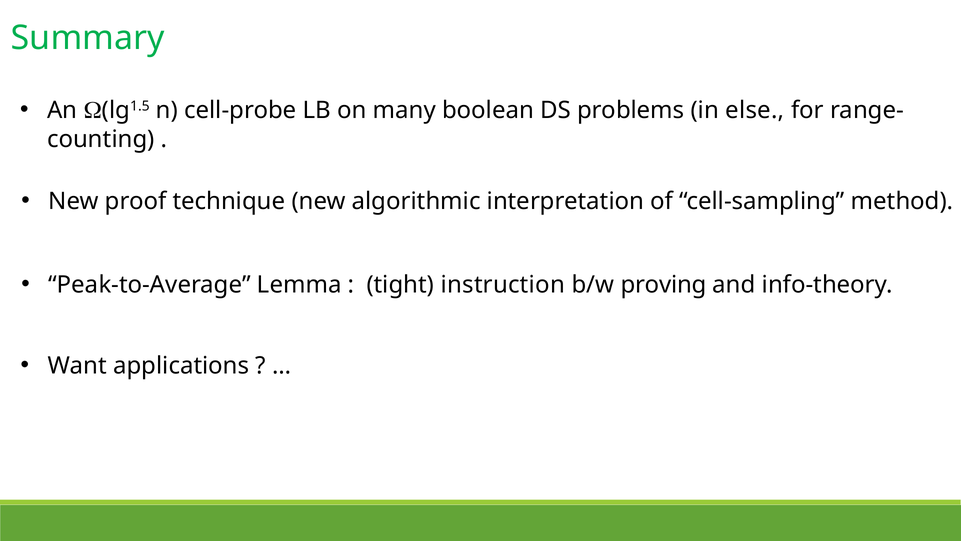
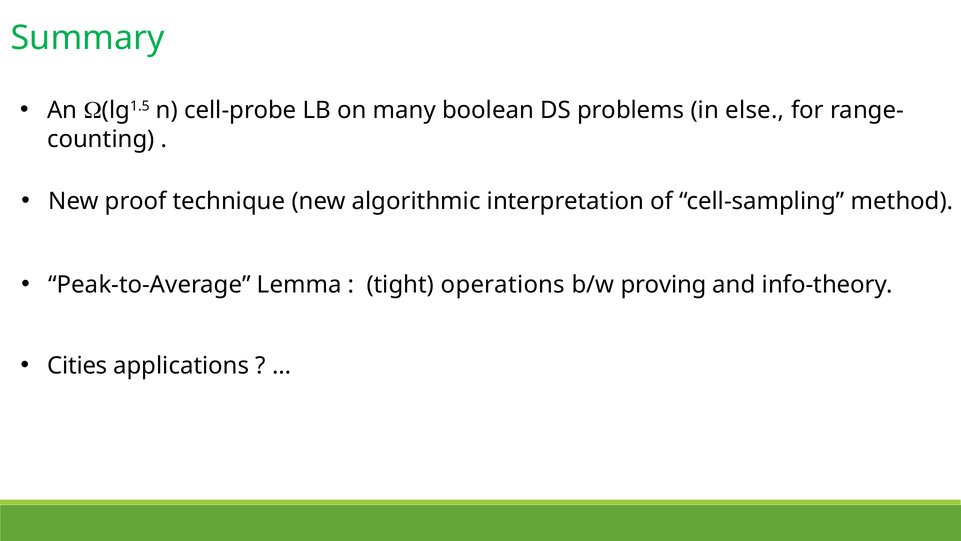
instruction: instruction -> operations
Want: Want -> Cities
